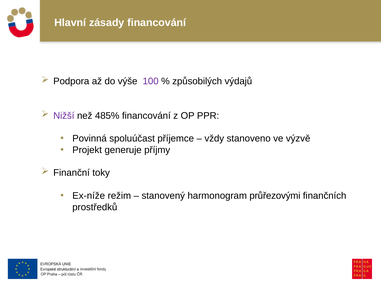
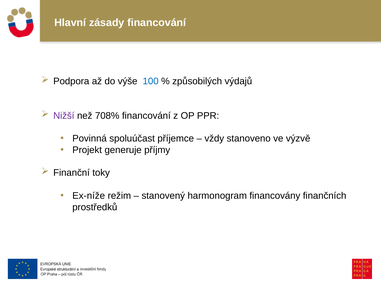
100 colour: purple -> blue
485%: 485% -> 708%
průřezovými: průřezovými -> financovány
